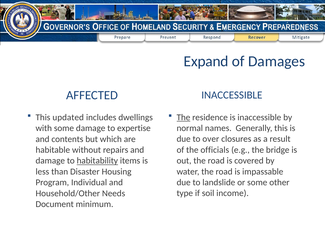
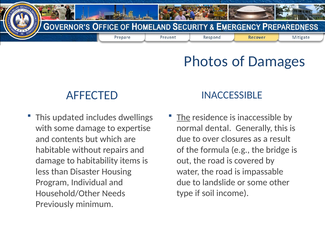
Expand: Expand -> Photos
names: names -> dental
officials: officials -> formula
habitability underline: present -> none
Document: Document -> Previously
